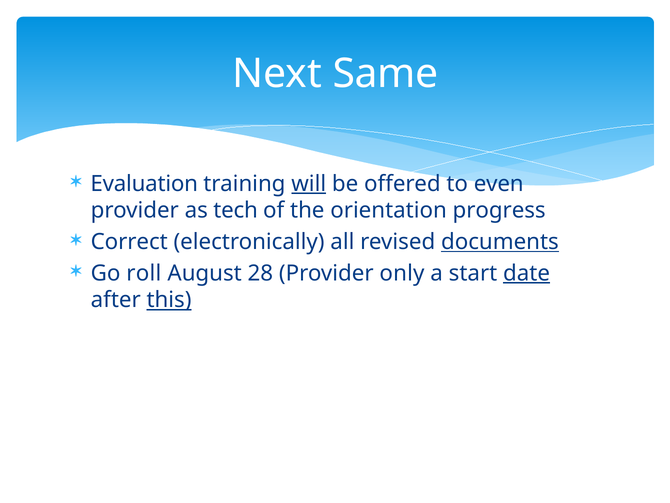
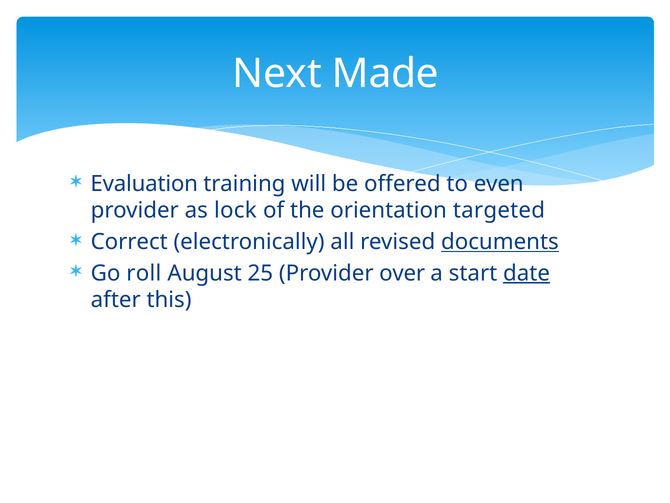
Same: Same -> Made
will underline: present -> none
tech: tech -> lock
progress: progress -> targeted
28: 28 -> 25
only: only -> over
this underline: present -> none
